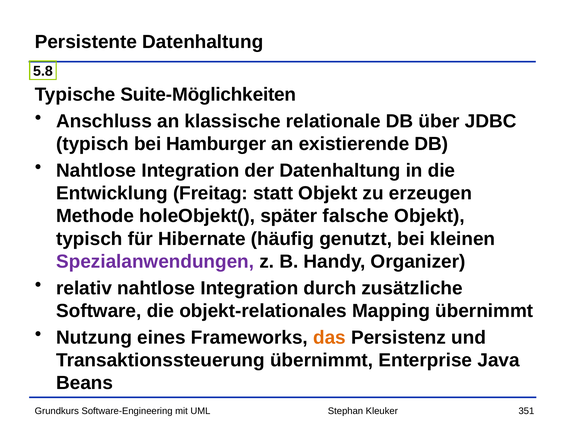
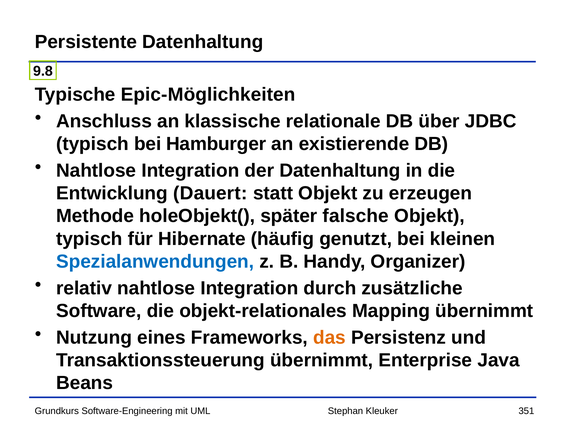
5.8: 5.8 -> 9.8
Suite-Möglichkeiten: Suite-Möglichkeiten -> Epic-Möglichkeiten
Freitag: Freitag -> Dauert
Spezialanwendungen colour: purple -> blue
